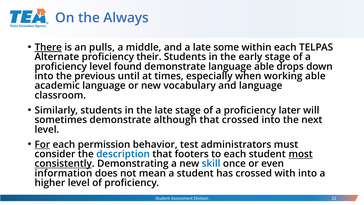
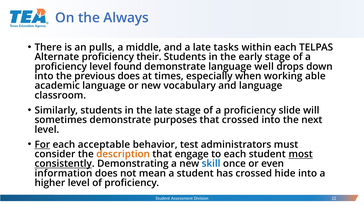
There underline: present -> none
some: some -> tasks
language able: able -> well
previous until: until -> does
later: later -> slide
although: although -> purposes
permission: permission -> acceptable
description colour: blue -> orange
footers: footers -> engage
with: with -> hide
